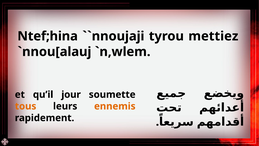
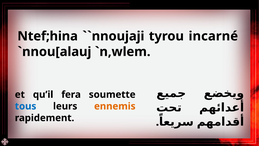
mettiez: mettiez -> incarné
jour: jour -> fera
tous colour: orange -> blue
